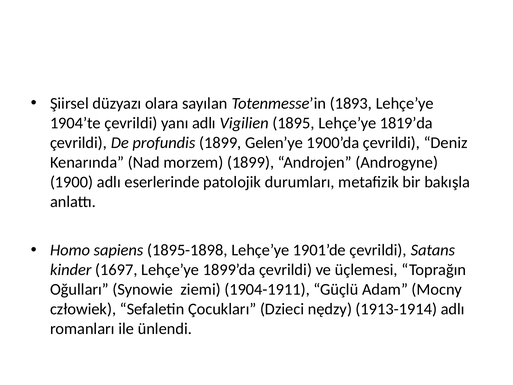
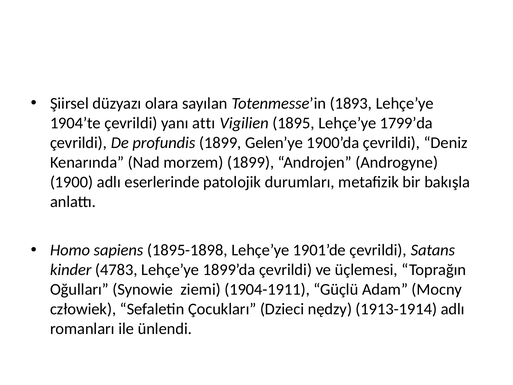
yanı adlı: adlı -> attı
1819’da: 1819’da -> 1799’da
1697: 1697 -> 4783
